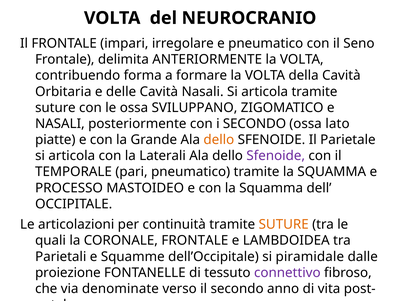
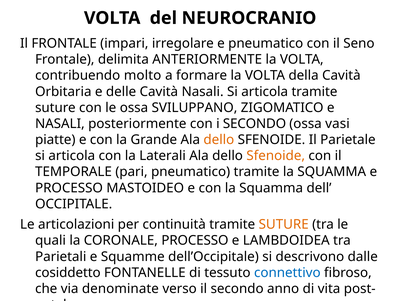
forma: forma -> molto
lato: lato -> vasi
Sfenoide at (276, 156) colour: purple -> orange
CORONALE FRONTALE: FRONTALE -> PROCESSO
piramidale: piramidale -> descrivono
proiezione: proiezione -> cosiddetto
connettivo colour: purple -> blue
